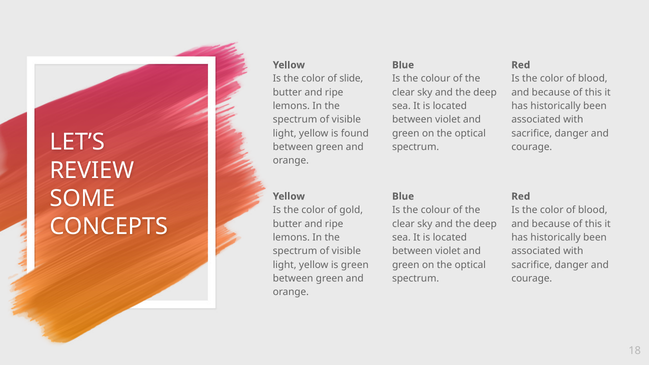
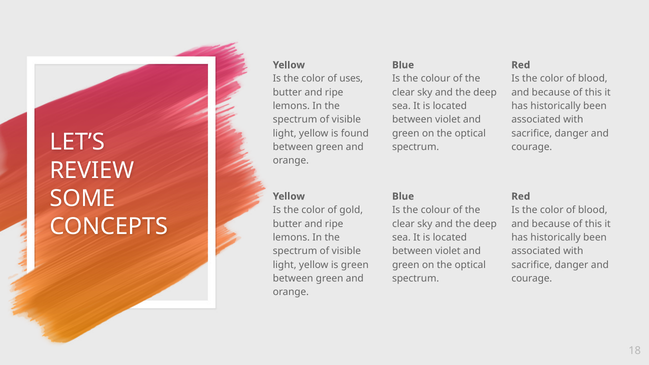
slide: slide -> uses
